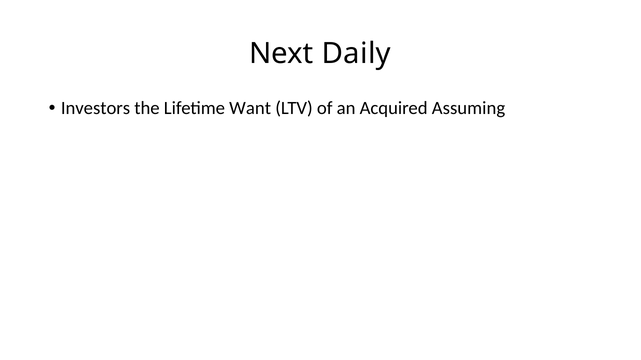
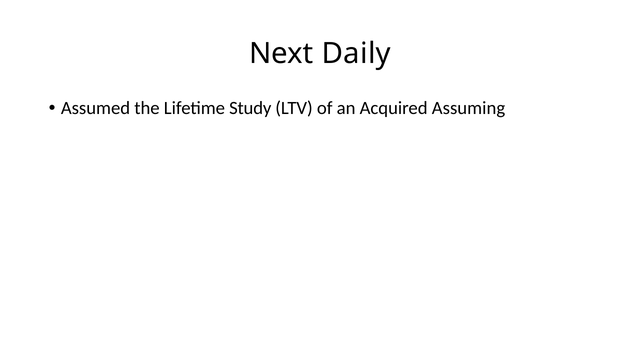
Investors: Investors -> Assumed
Want: Want -> Study
